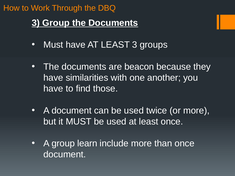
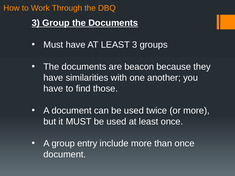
learn: learn -> entry
